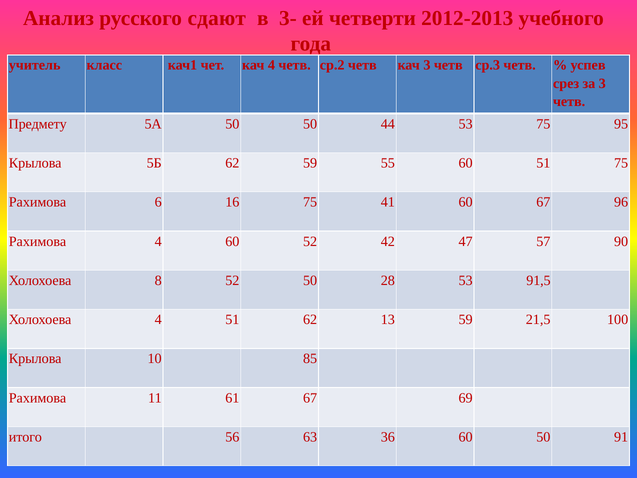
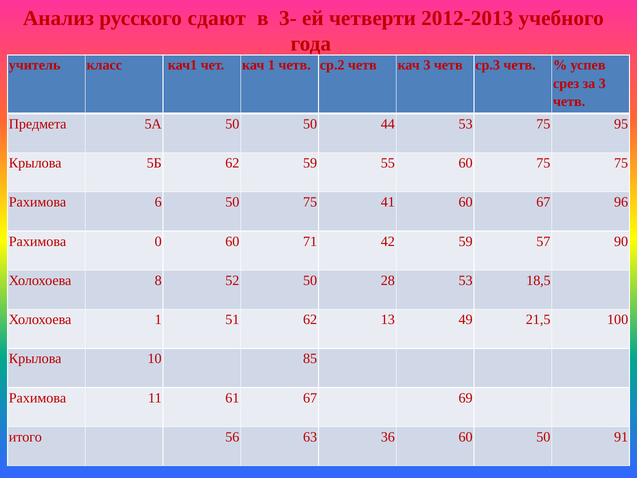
кач 4: 4 -> 1
Предмету: Предмету -> Предмета
60 51: 51 -> 75
6 16: 16 -> 50
Рахимова 4: 4 -> 0
60 52: 52 -> 71
42 47: 47 -> 59
91,5: 91,5 -> 18,5
Холохоева 4: 4 -> 1
13 59: 59 -> 49
